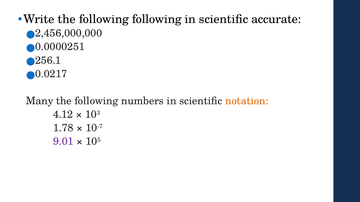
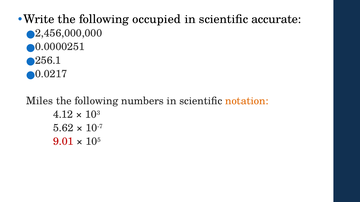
following following: following -> occupied
Many: Many -> Miles
1.78: 1.78 -> 5.62
9.01 colour: purple -> red
